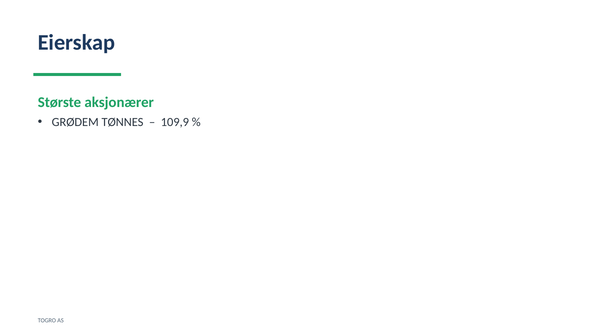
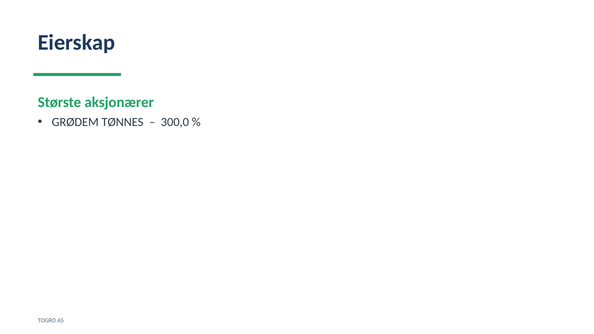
109,9: 109,9 -> 300,0
